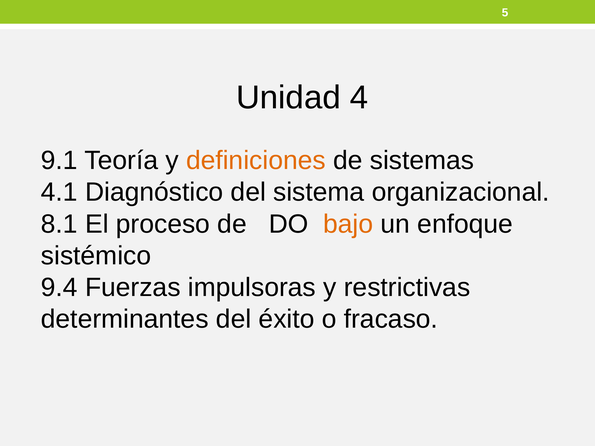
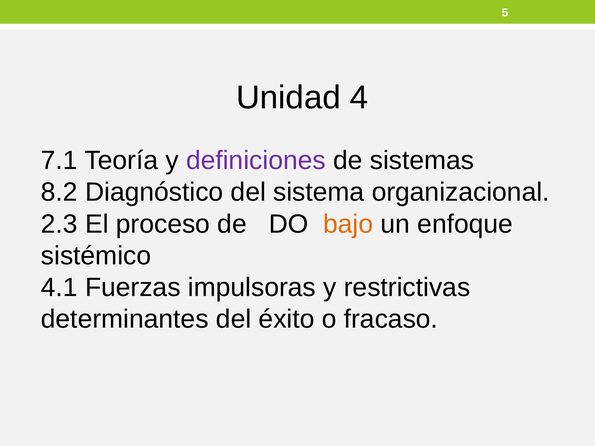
9.1: 9.1 -> 7.1
definiciones colour: orange -> purple
4.1: 4.1 -> 8.2
8.1: 8.1 -> 2.3
9.4: 9.4 -> 4.1
